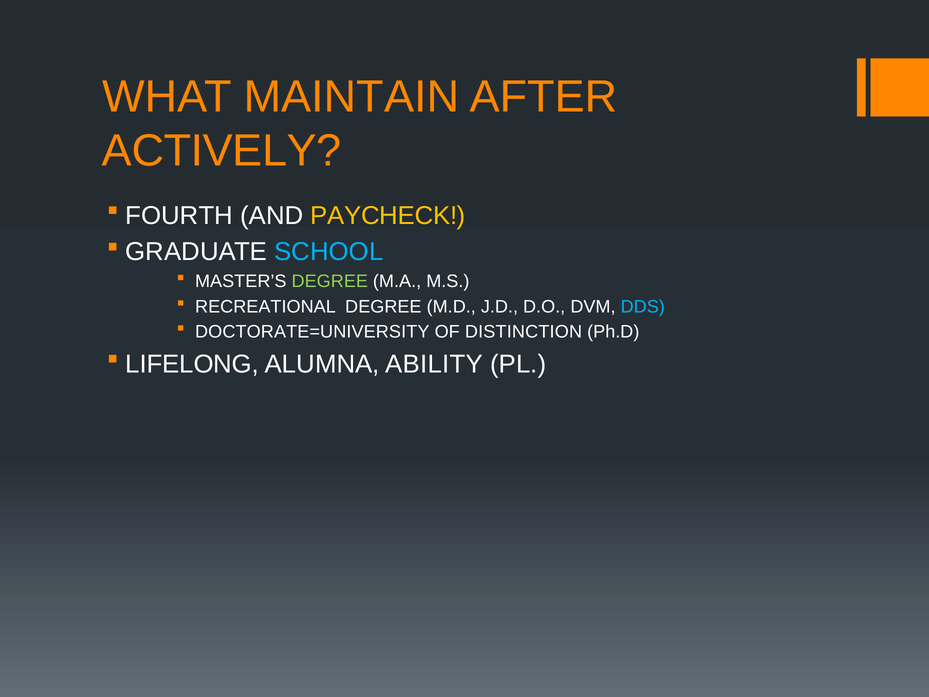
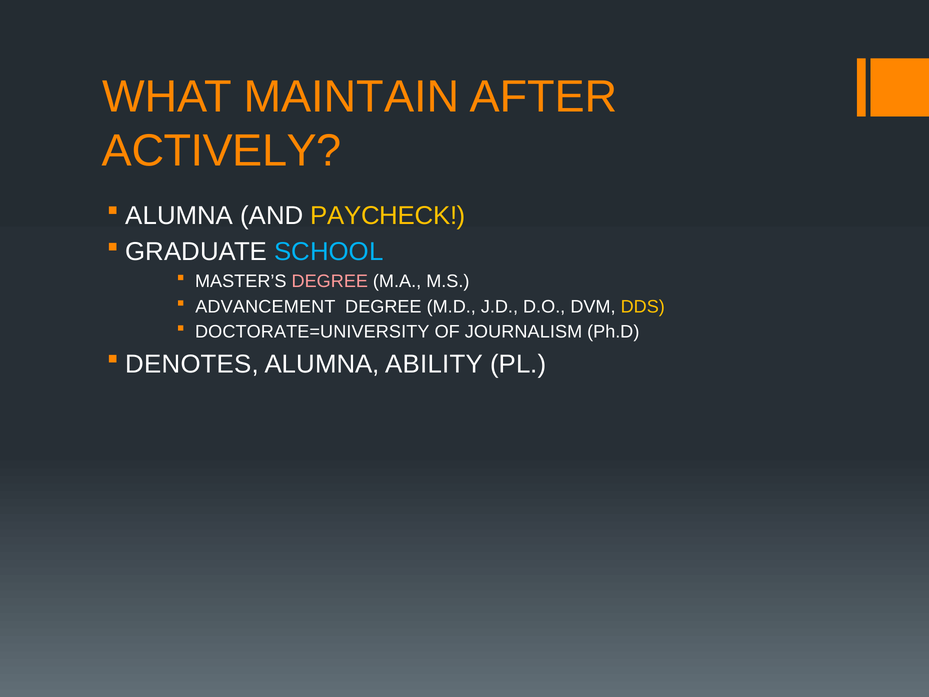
FOURTH at (179, 216): FOURTH -> ALUMNA
DEGREE at (330, 281) colour: light green -> pink
RECREATIONAL: RECREATIONAL -> ADVANCEMENT
DDS colour: light blue -> yellow
DISTINCTION: DISTINCTION -> JOURNALISM
LIFELONG: LIFELONG -> DENOTES
